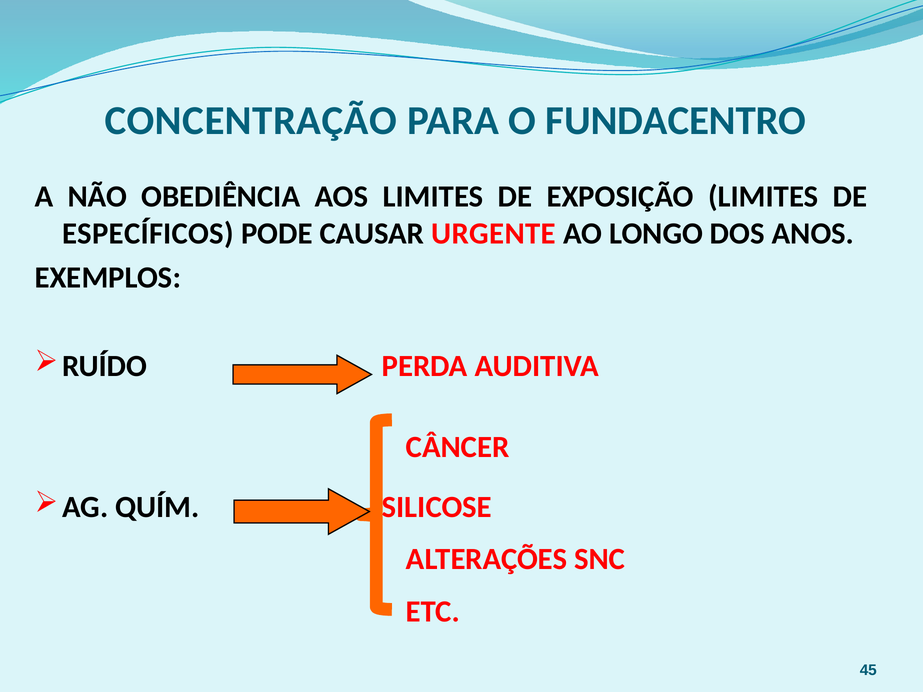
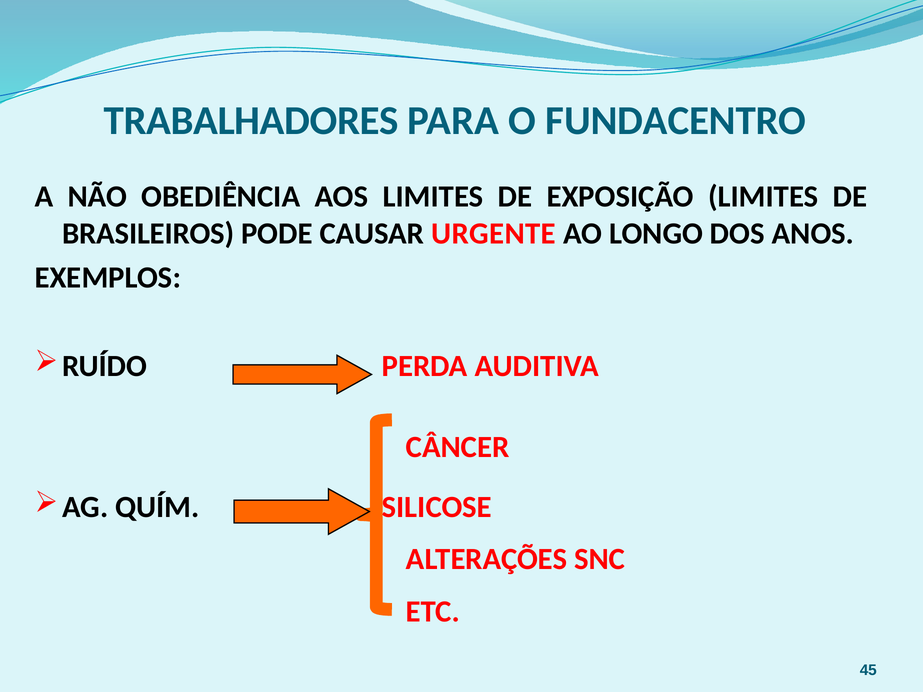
CONCENTRAÇÃO: CONCENTRAÇÃO -> TRABALHADORES
ESPECÍFICOS: ESPECÍFICOS -> BRASILEIROS
